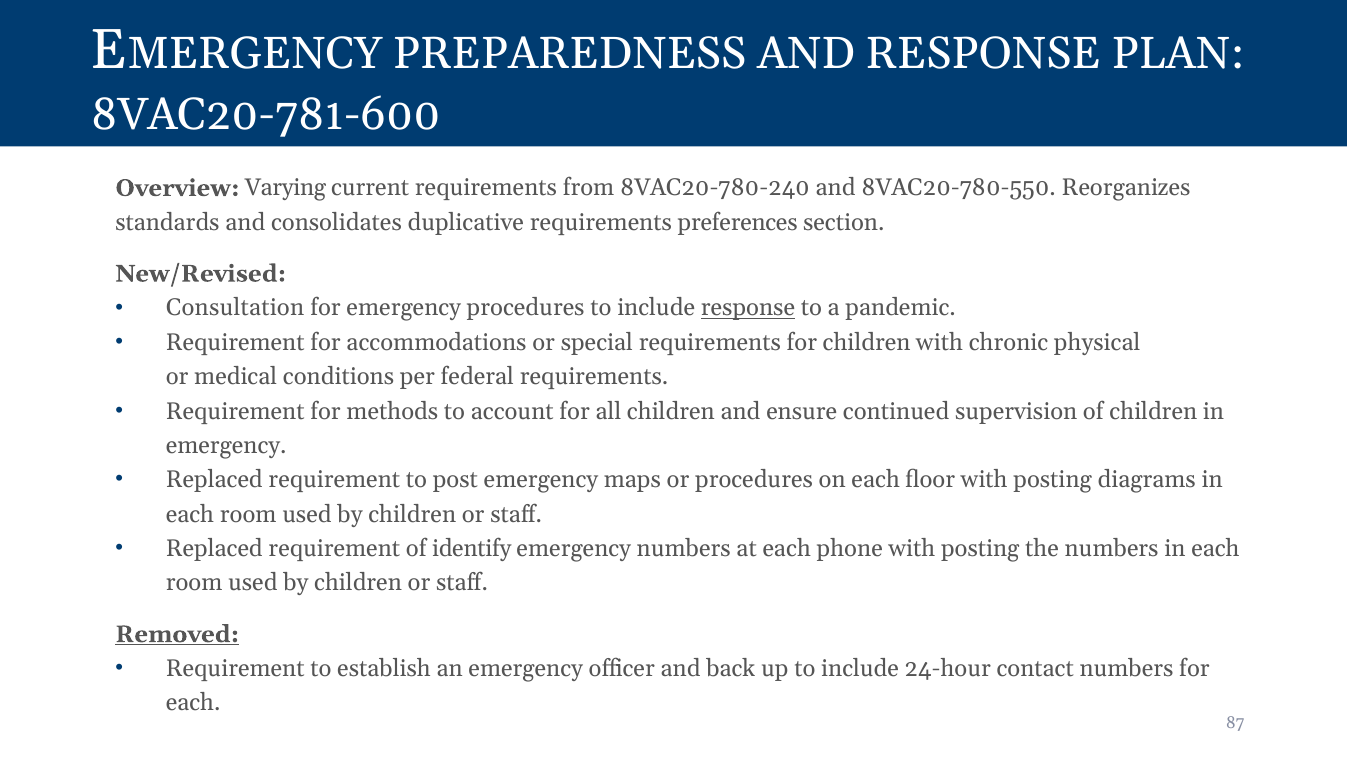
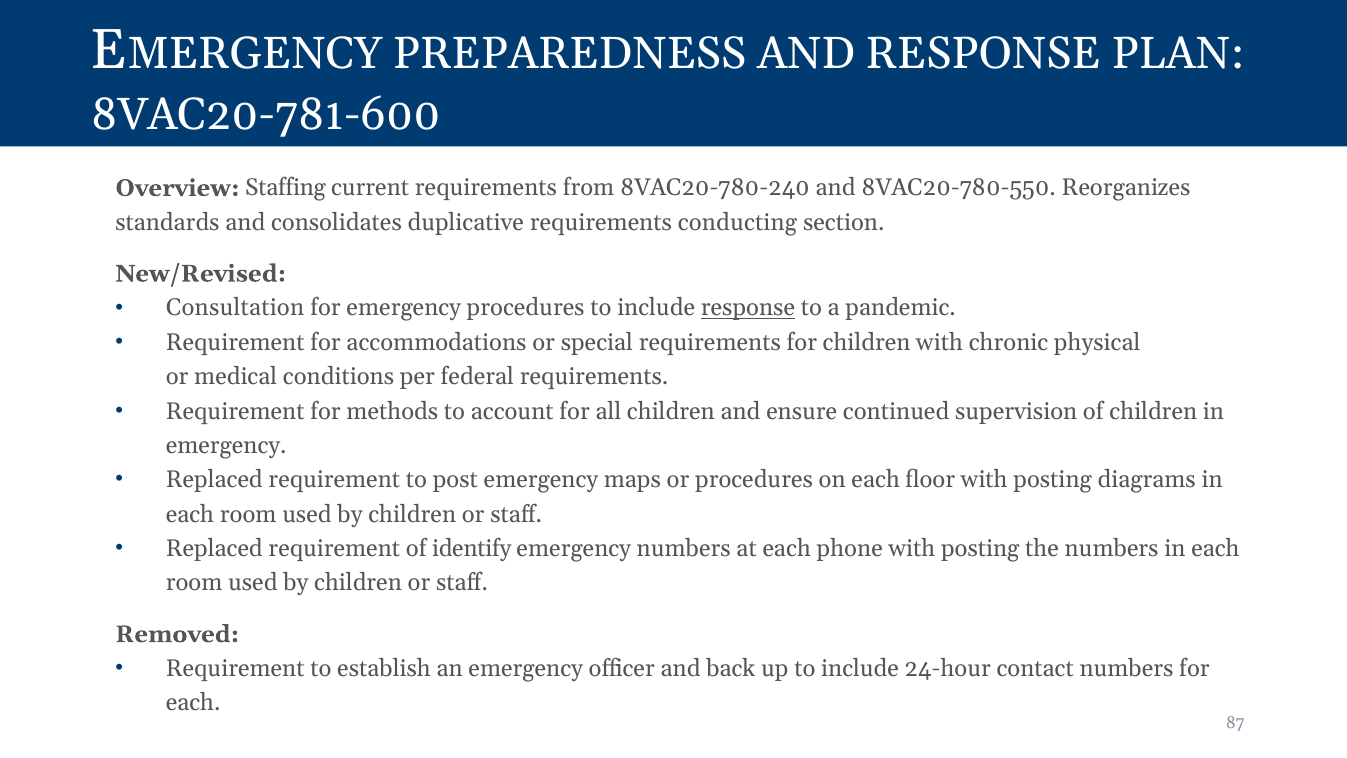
Varying: Varying -> Staffing
preferences: preferences -> conducting
Removed underline: present -> none
